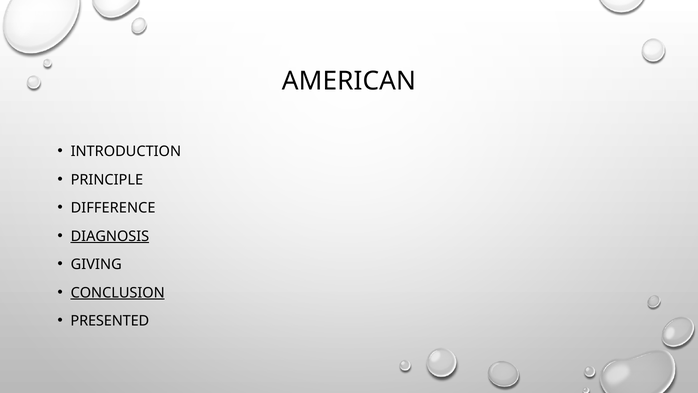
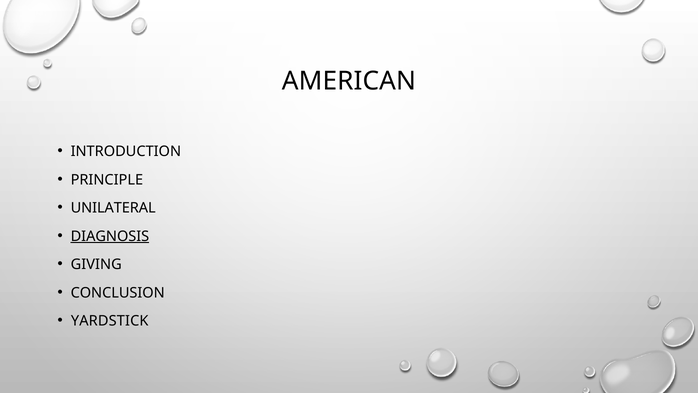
DIFFERENCE: DIFFERENCE -> UNILATERAL
CONCLUSION underline: present -> none
PRESENTED: PRESENTED -> YARDSTICK
